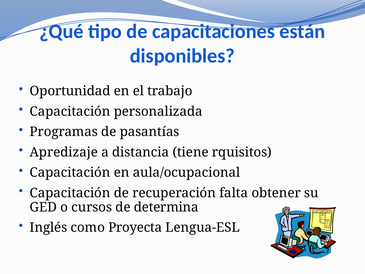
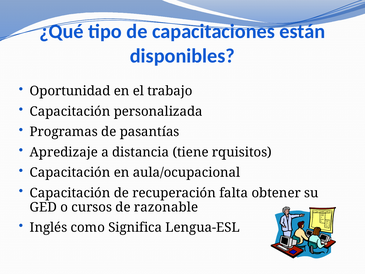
determina: determina -> razonable
Proyecta: Proyecta -> Significa
